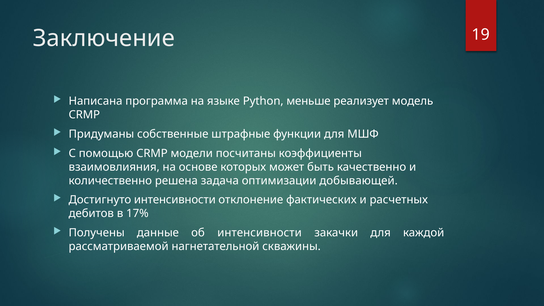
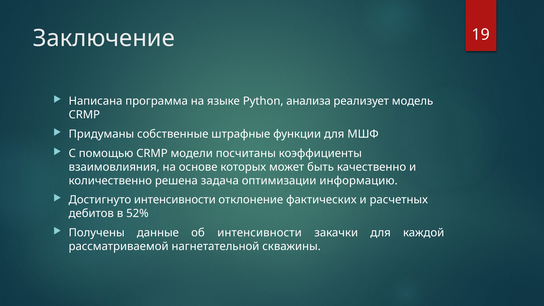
меньше: меньше -> анализа
добывающей: добывающей -> информацию
17%: 17% -> 52%
